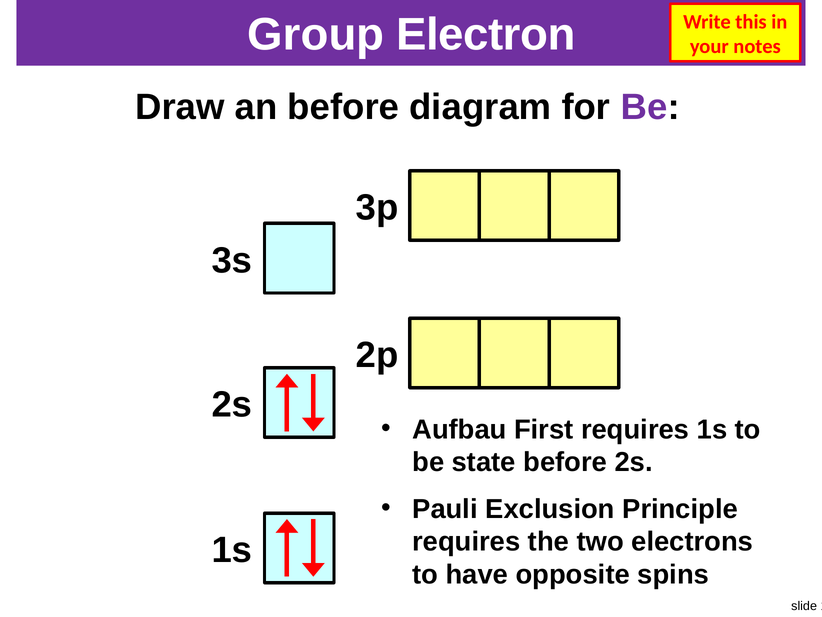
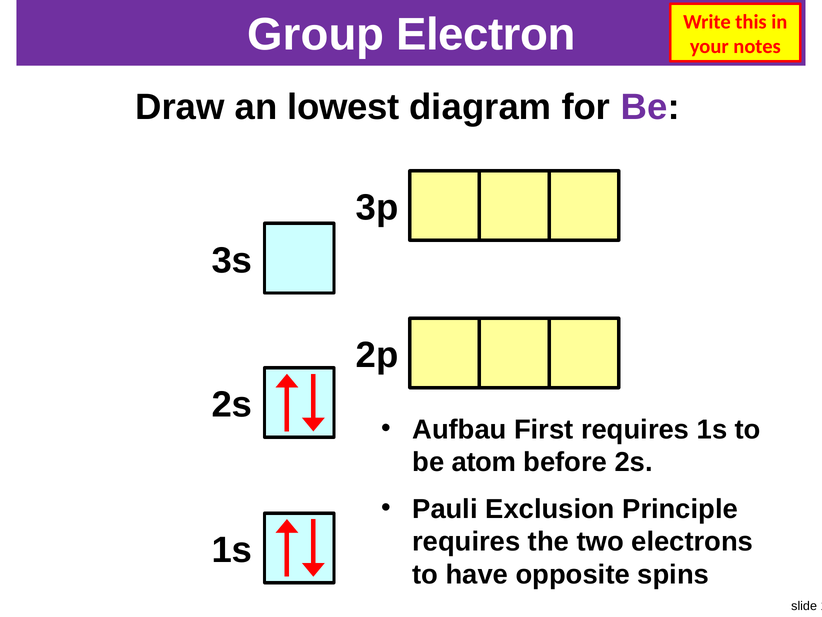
an before: before -> lowest
state: state -> atom
